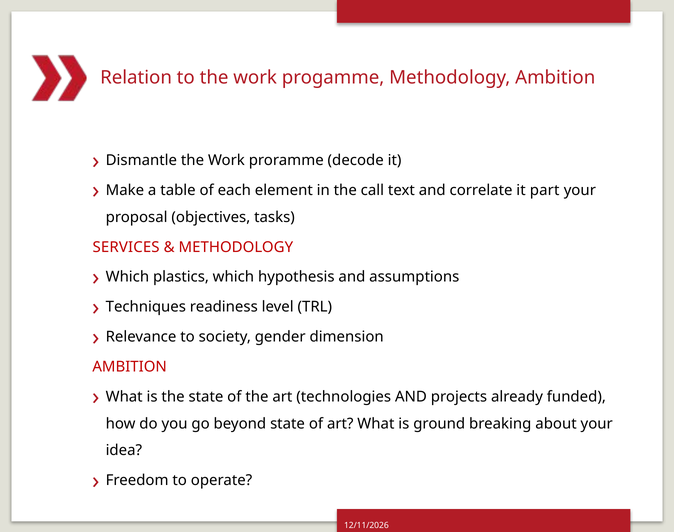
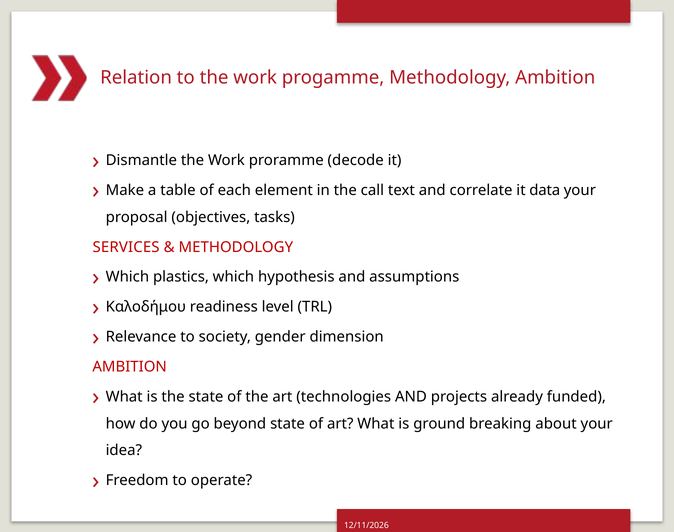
part: part -> data
Techniques: Techniques -> Καλοδήμου
